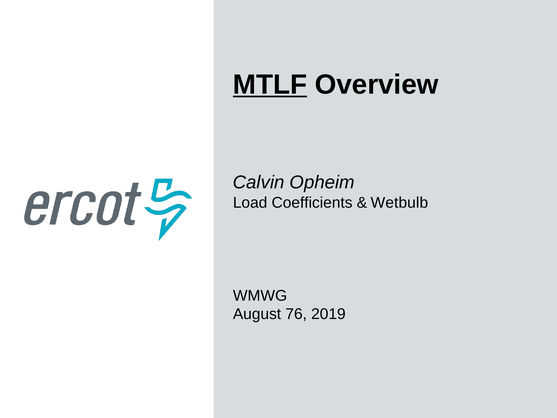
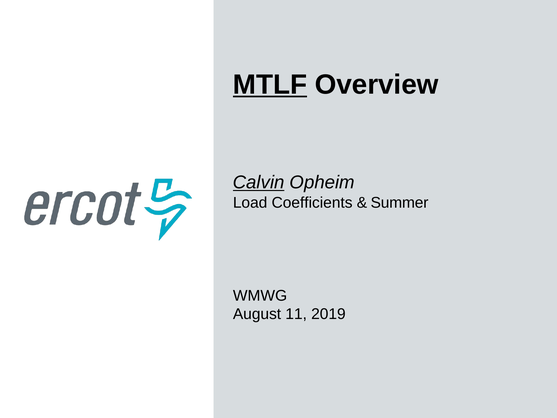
Calvin underline: none -> present
Wetbulb: Wetbulb -> Summer
76: 76 -> 11
